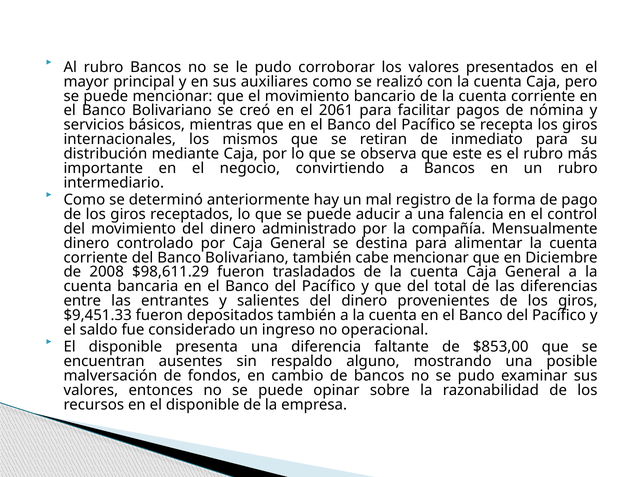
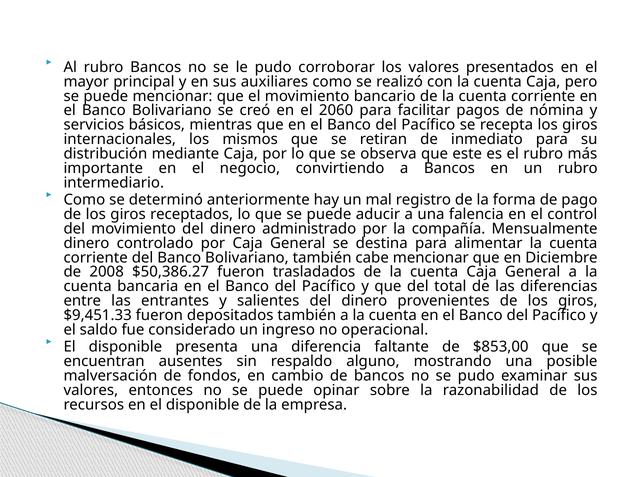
2061: 2061 -> 2060
$98,611.29: $98,611.29 -> $50,386.27
